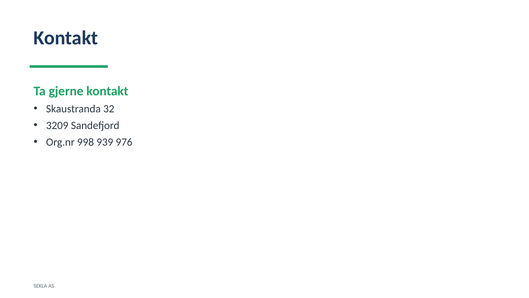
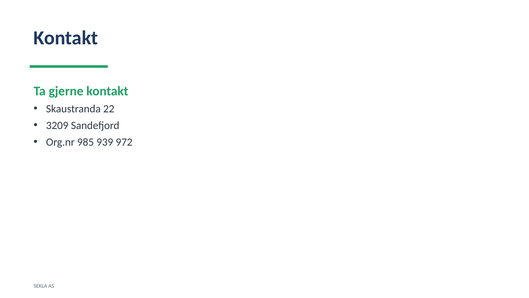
32: 32 -> 22
998: 998 -> 985
976: 976 -> 972
